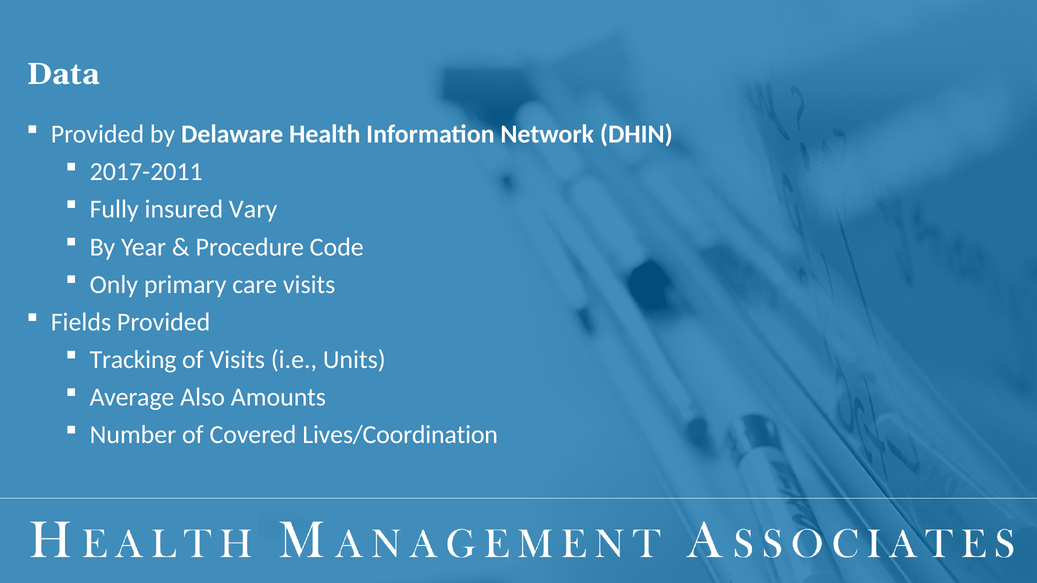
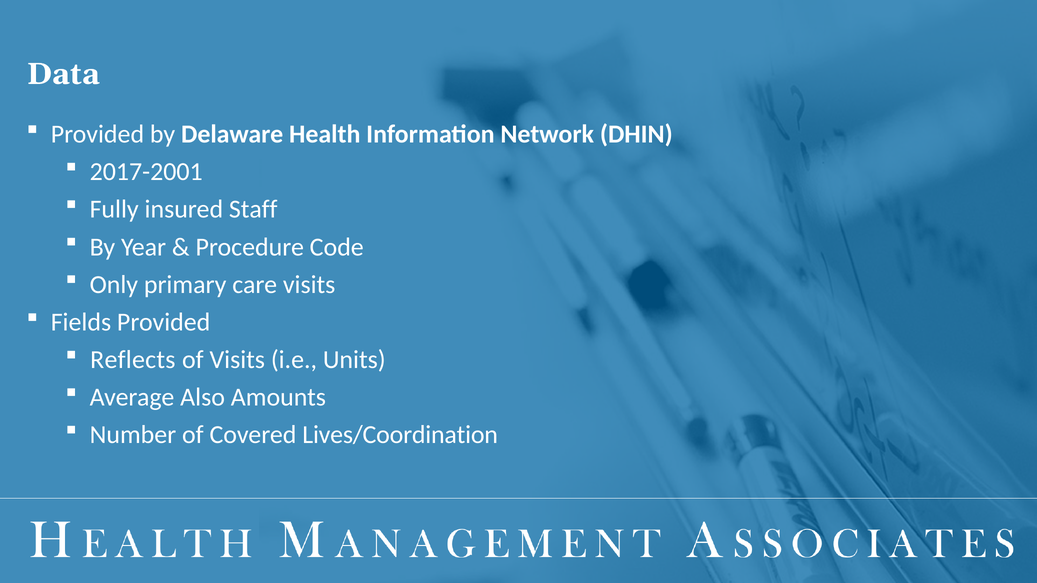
2017-2011: 2017-2011 -> 2017-2001
Vary: Vary -> Staff
Tracking: Tracking -> Reflects
